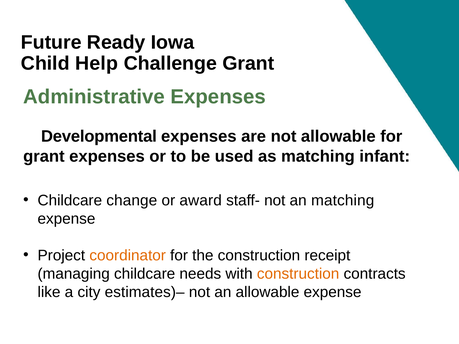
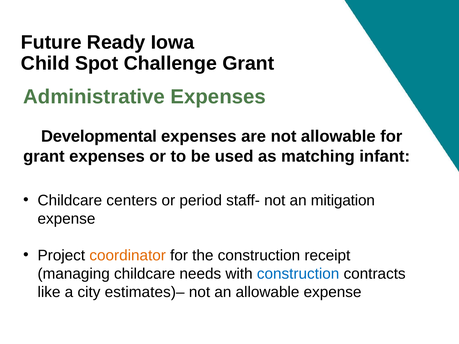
Help: Help -> Spot
change: change -> centers
award: award -> period
an matching: matching -> mitigation
construction at (298, 274) colour: orange -> blue
